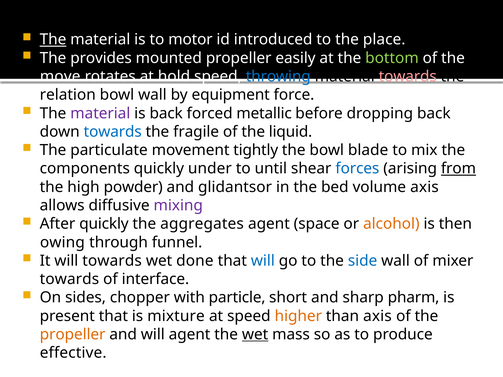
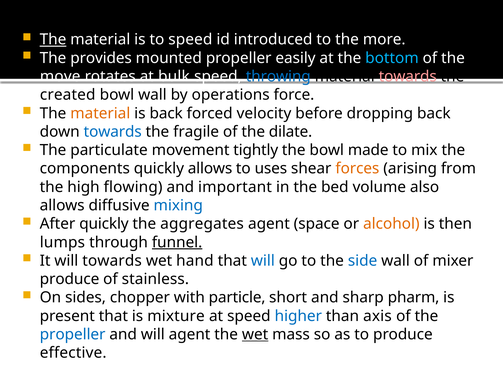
to motor: motor -> speed
place: place -> more
bottom colour: light green -> light blue
hold: hold -> bulk
relation: relation -> created
equipment: equipment -> operations
material at (100, 113) colour: purple -> orange
metallic: metallic -> velocity
liquid: liquid -> dilate
blade: blade -> made
quickly under: under -> allows
until: until -> uses
forces colour: blue -> orange
from underline: present -> none
powder: powder -> flowing
glidantsor: glidantsor -> important
volume axis: axis -> also
mixing colour: purple -> blue
owing: owing -> lumps
funnel underline: none -> present
done: done -> hand
towards at (69, 279): towards -> produce
interface: interface -> stainless
higher colour: orange -> blue
propeller at (73, 335) colour: orange -> blue
